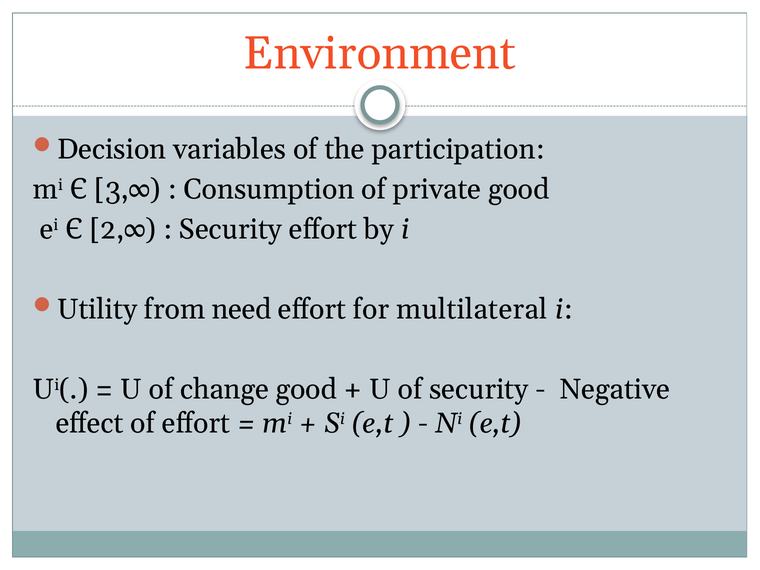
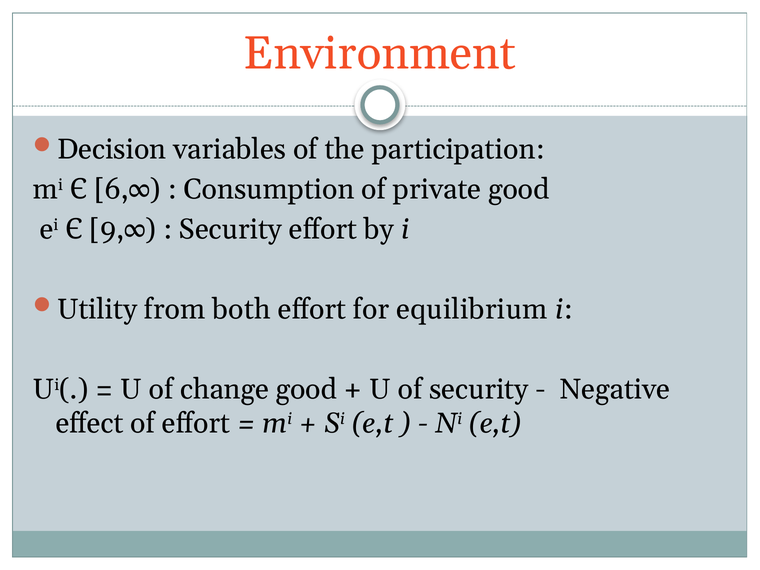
3,∞: 3,∞ -> 6,∞
2,∞: 2,∞ -> 9,∞
need: need -> both
multilateral: multilateral -> equilibrium
